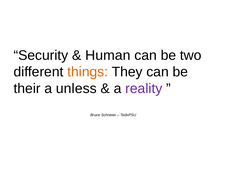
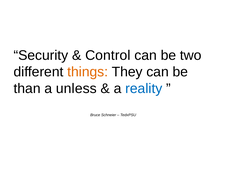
Human: Human -> Control
their: their -> than
reality colour: purple -> blue
